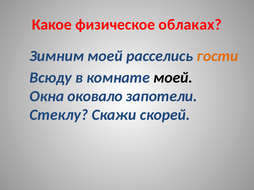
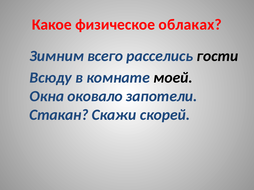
Зимним моей: моей -> всего
гости colour: orange -> black
Стеклу: Стеклу -> Стакан
